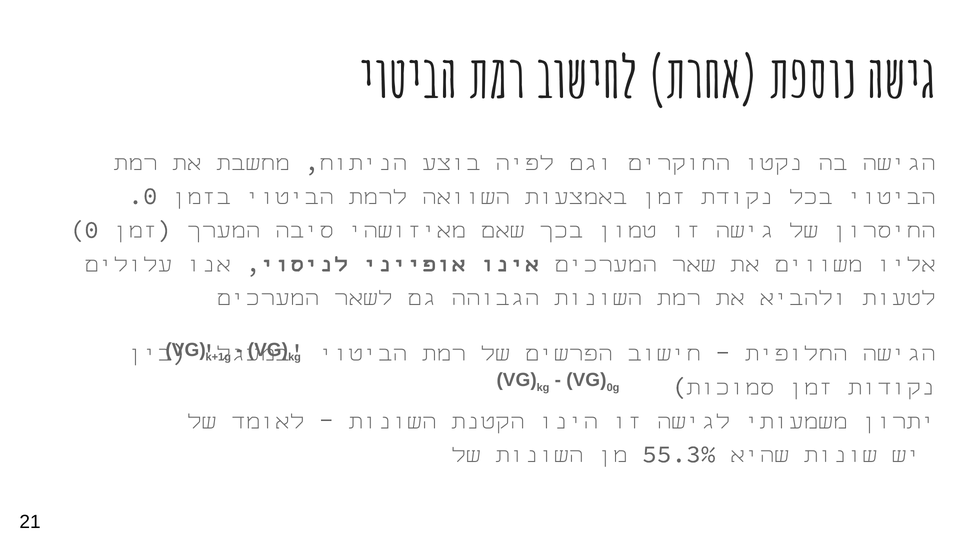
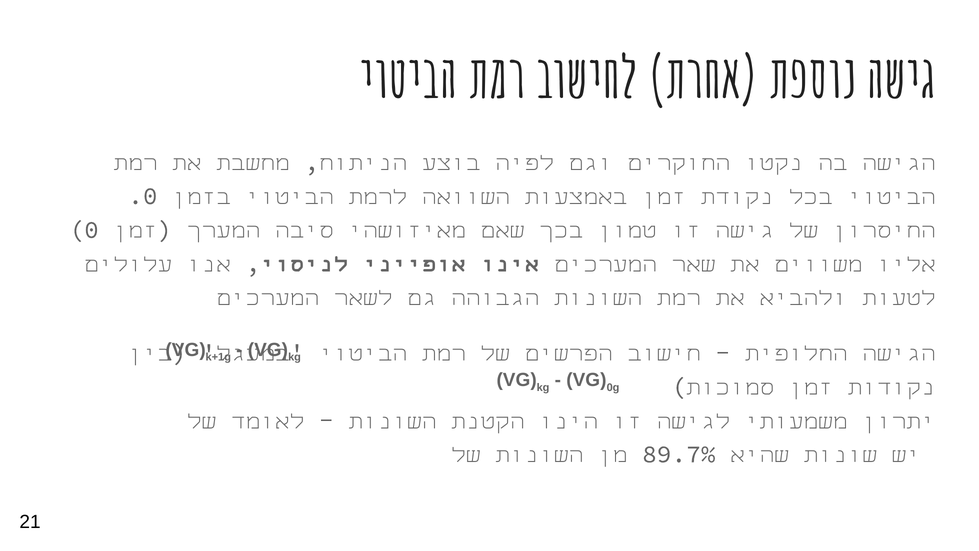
55.3%: 55.3% -> 89.7%
